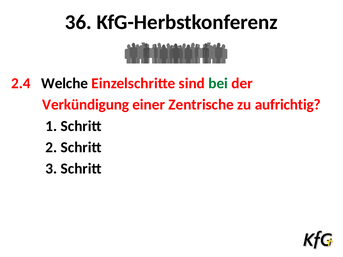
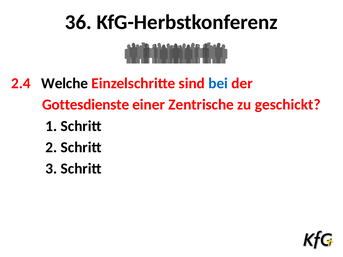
bei colour: green -> blue
Verkündigung: Verkündigung -> Gottesdienste
aufrichtig: aufrichtig -> geschickt
